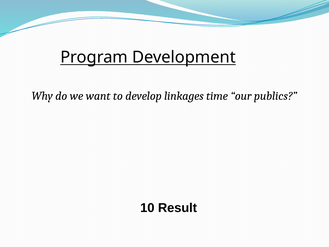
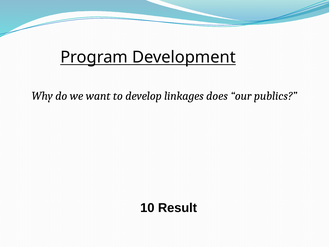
time: time -> does
